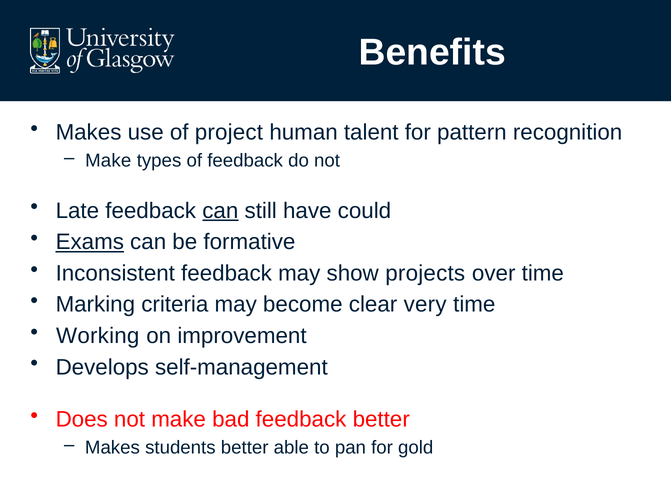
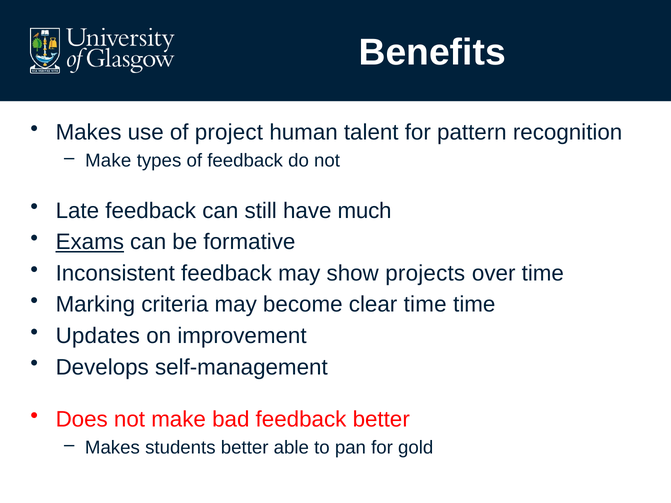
can at (220, 211) underline: present -> none
could: could -> much
clear very: very -> time
Working: Working -> Updates
